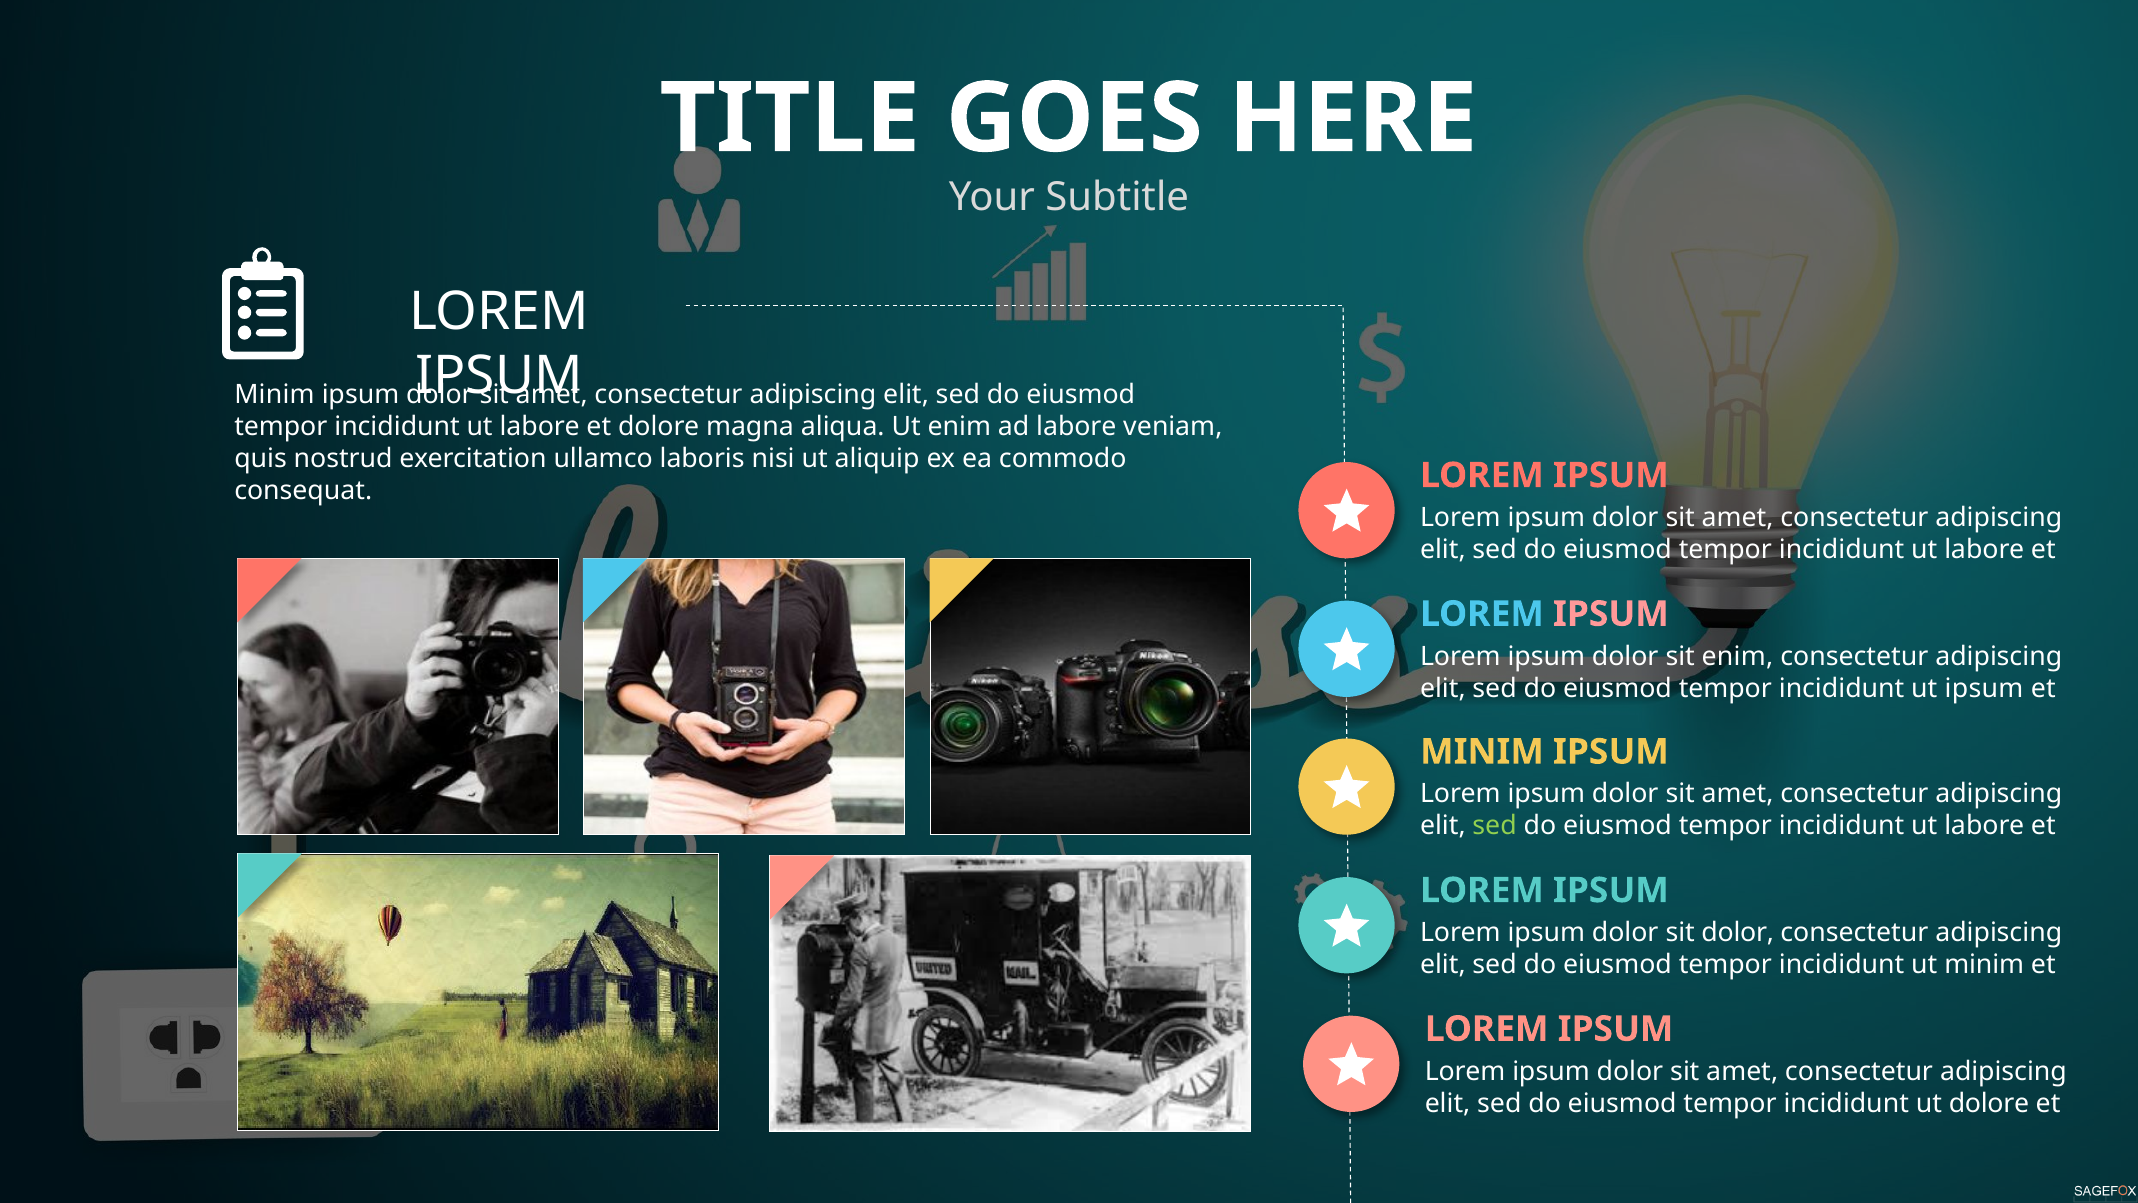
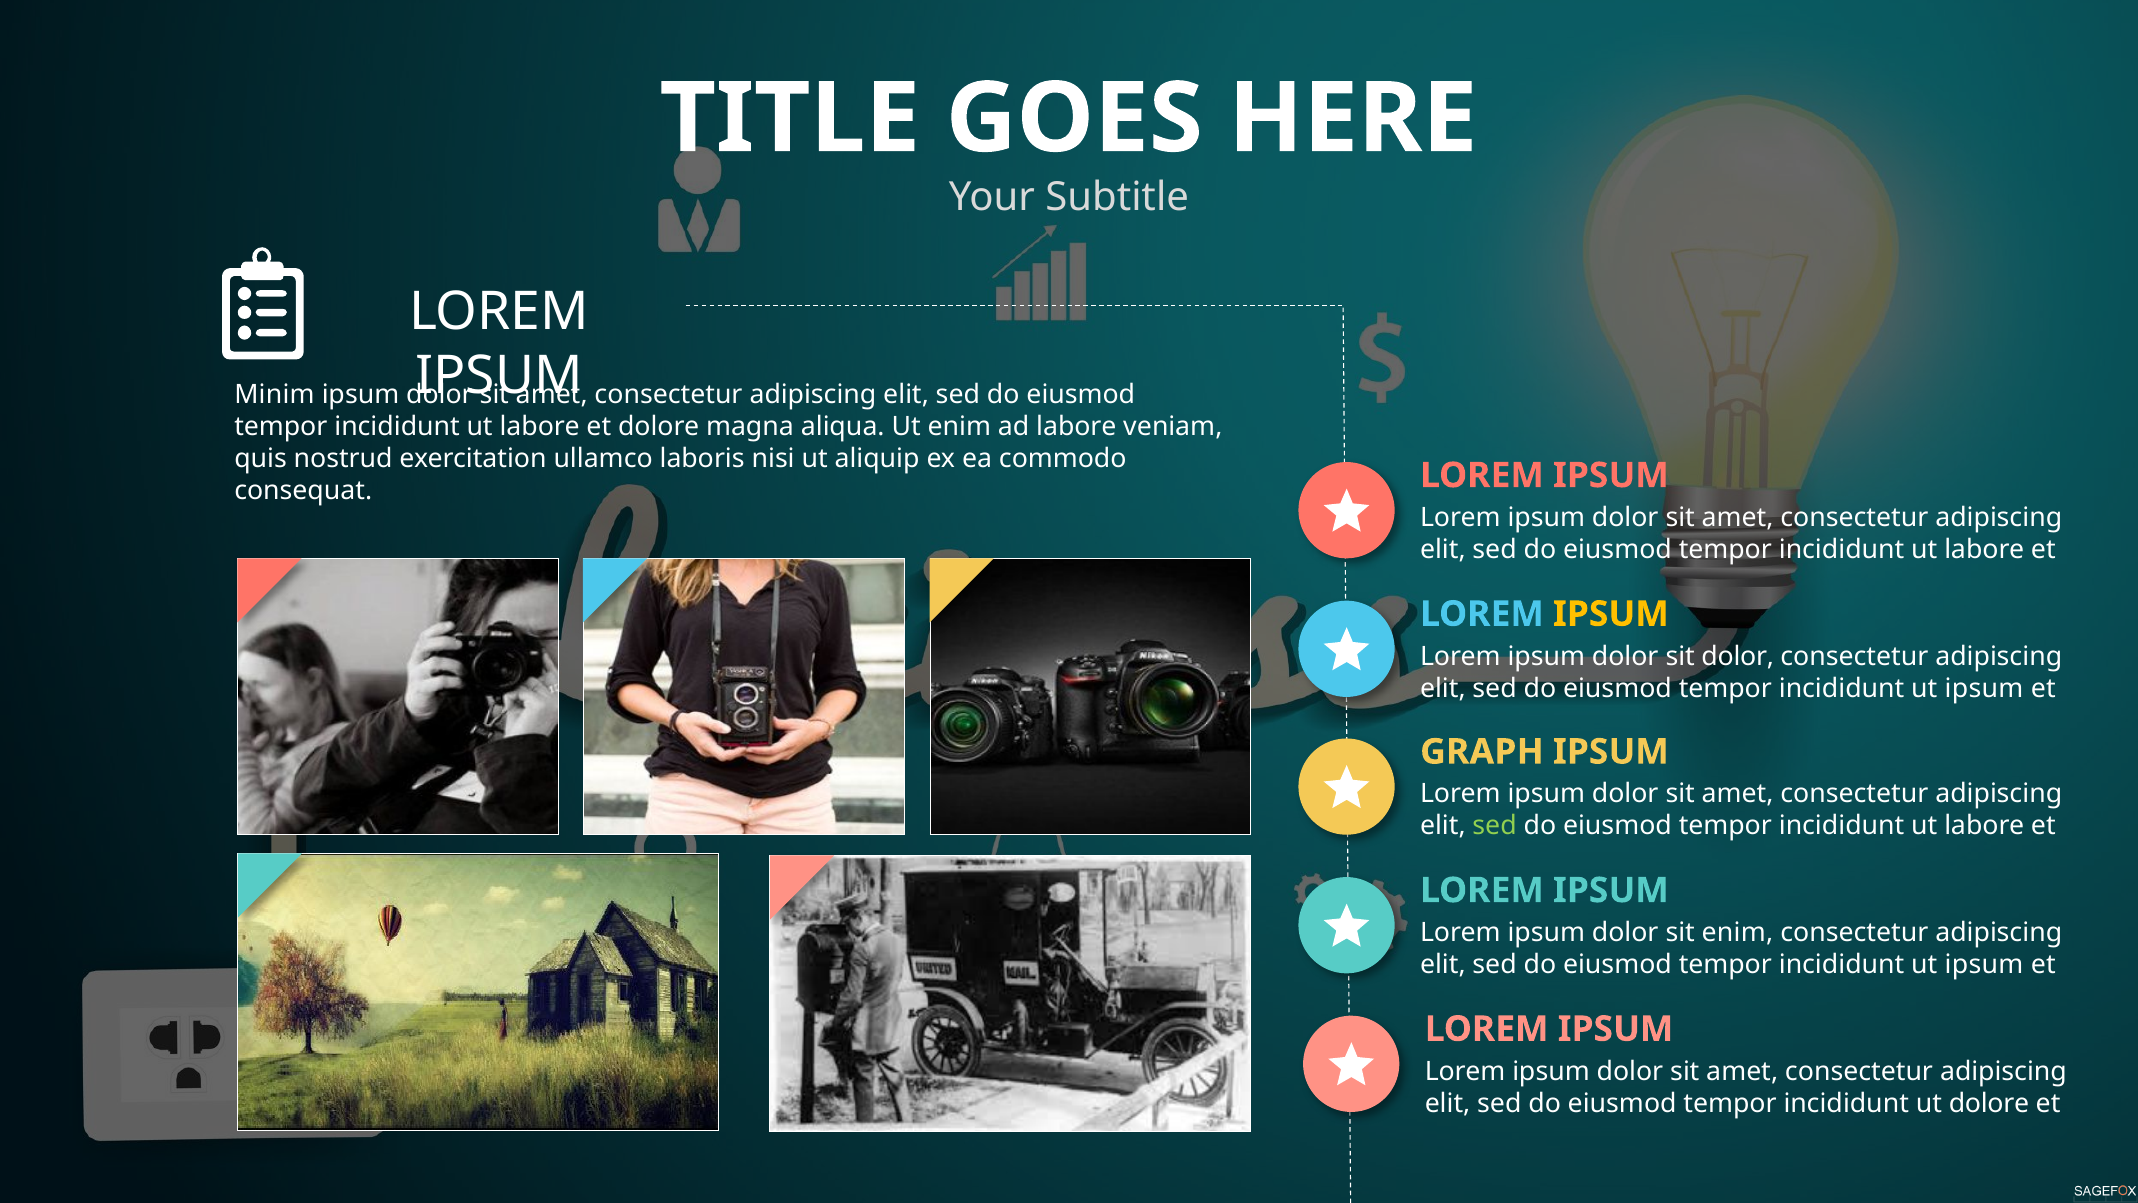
IPSUM at (1611, 614) colour: pink -> yellow
sit enim: enim -> dolor
MINIM at (1482, 752): MINIM -> GRAPH
sit dolor: dolor -> enim
minim at (1984, 964): minim -> ipsum
